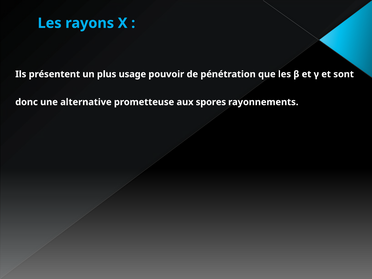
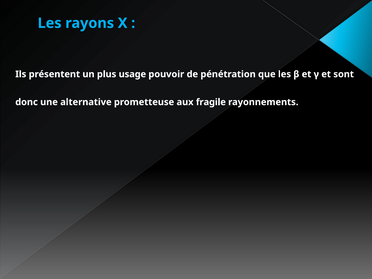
spores: spores -> fragile
